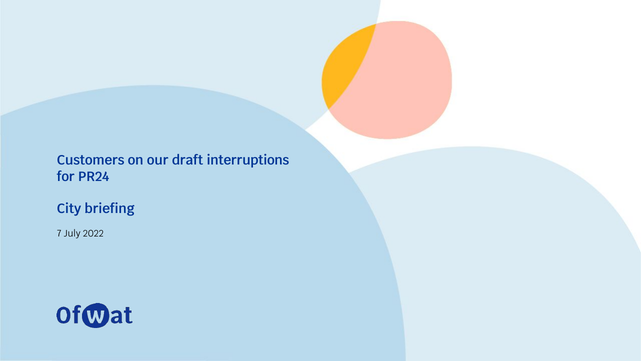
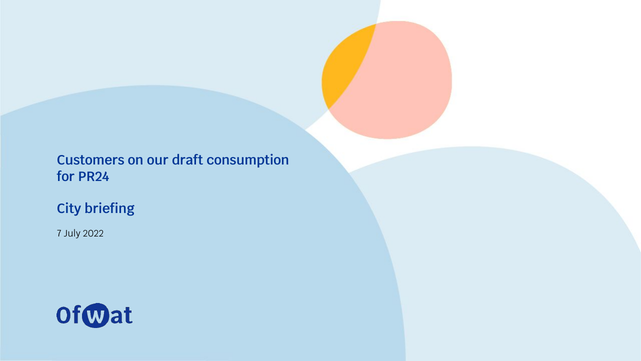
interruptions: interruptions -> consumption
